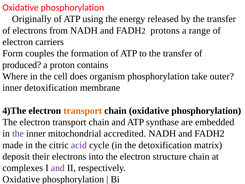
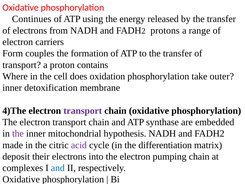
Originally: Originally -> Continues
produced at (22, 65): produced -> transport
organism: organism -> oxidation
transport at (83, 111) colour: orange -> purple
accredited: accredited -> hypothesis
the detoxification: detoxification -> differentiation
structure: structure -> pumping
and at (58, 168) colour: purple -> blue
